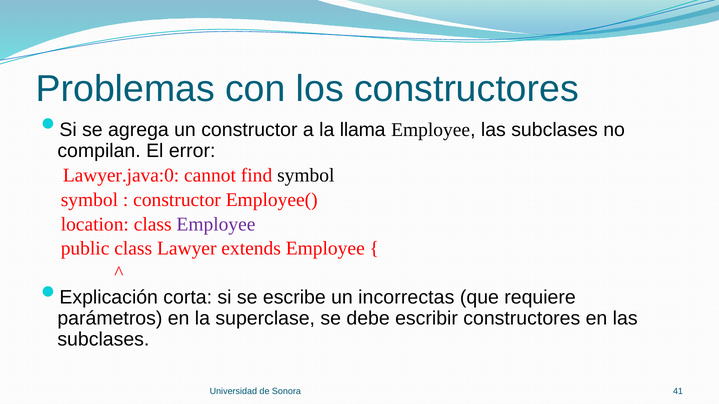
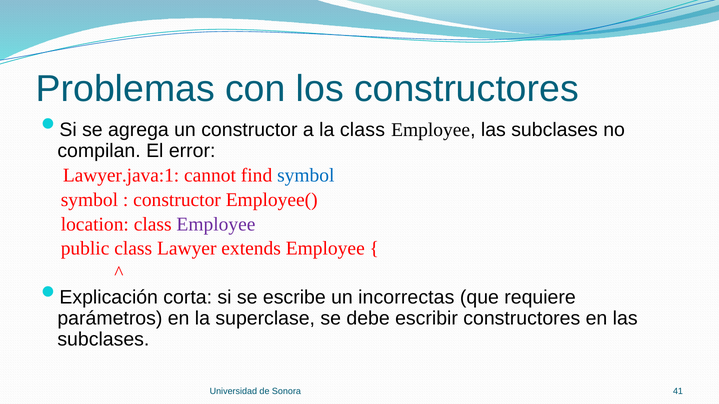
la llama: llama -> class
Lawyer.java:0: Lawyer.java:0 -> Lawyer.java:1
symbol at (306, 175) colour: black -> blue
